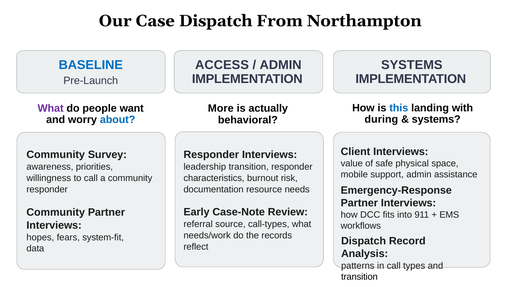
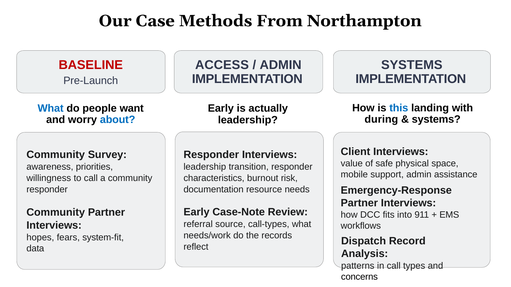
Case Dispatch: Dispatch -> Methods
BASELINE colour: blue -> red
What at (51, 108) colour: purple -> blue
More at (221, 109): More -> Early
behavioral at (248, 120): behavioral -> leadership
transition at (359, 277): transition -> concerns
